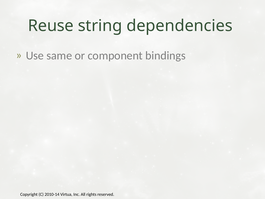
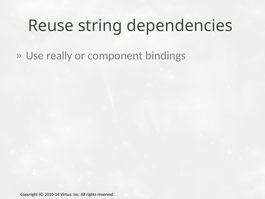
same: same -> really
